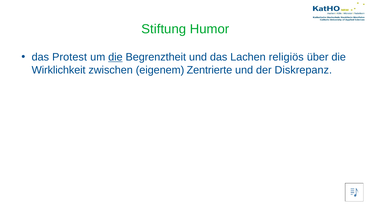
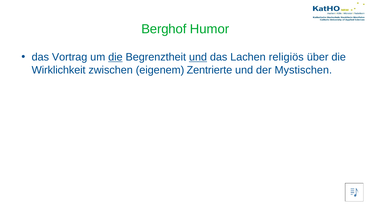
Stiftung: Stiftung -> Berghof
Protest: Protest -> Vortrag
und at (198, 57) underline: none -> present
Diskrepanz: Diskrepanz -> Mystischen
